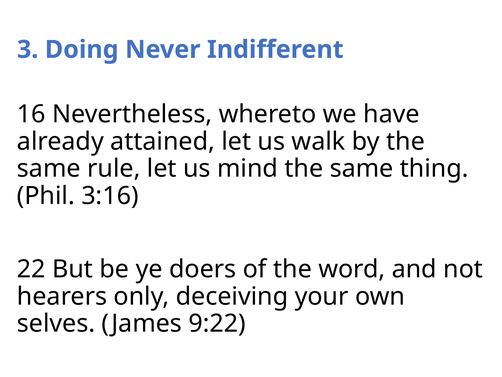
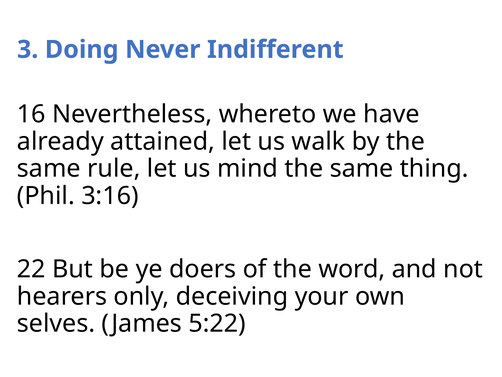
9:22: 9:22 -> 5:22
